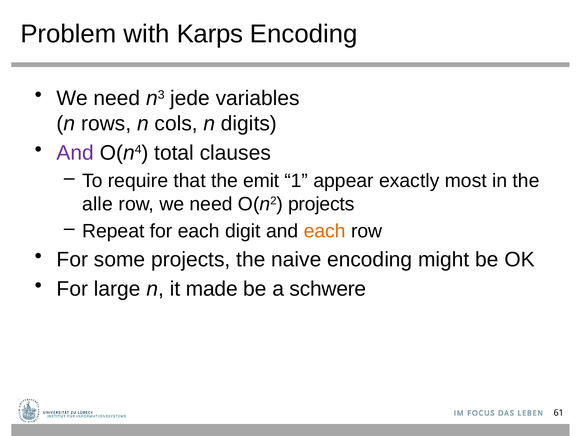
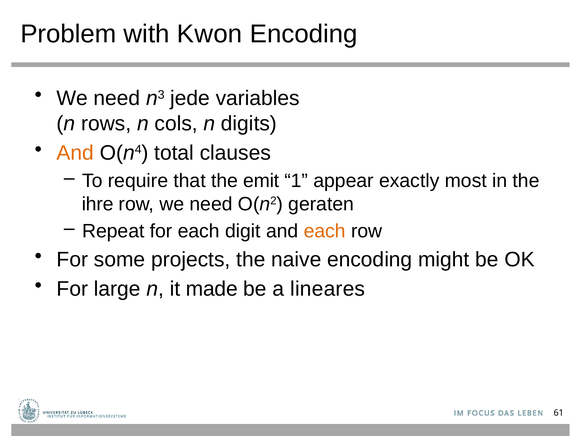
Karps: Karps -> Kwon
And at (75, 153) colour: purple -> orange
alle: alle -> ihre
O(n2 projects: projects -> geraten
schwere: schwere -> lineares
